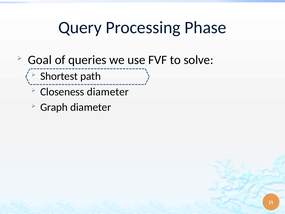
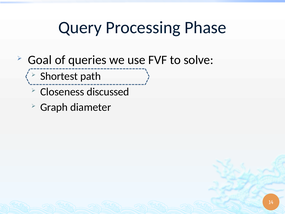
Closeness diameter: diameter -> discussed
